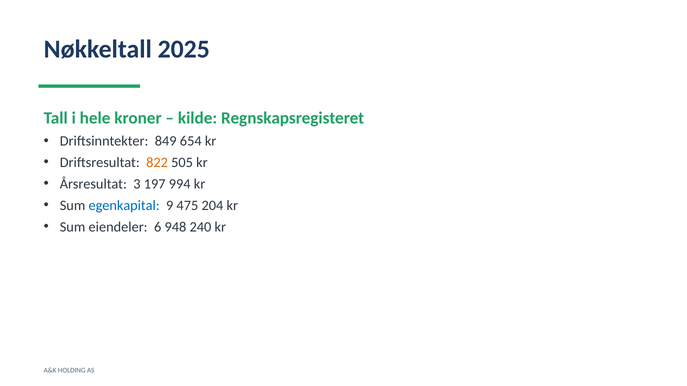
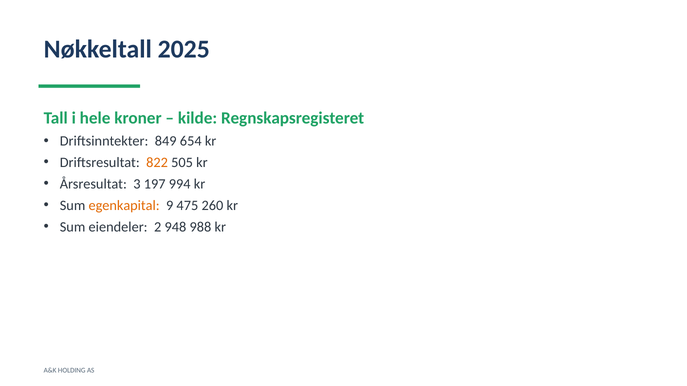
egenkapital colour: blue -> orange
204: 204 -> 260
6: 6 -> 2
240: 240 -> 988
